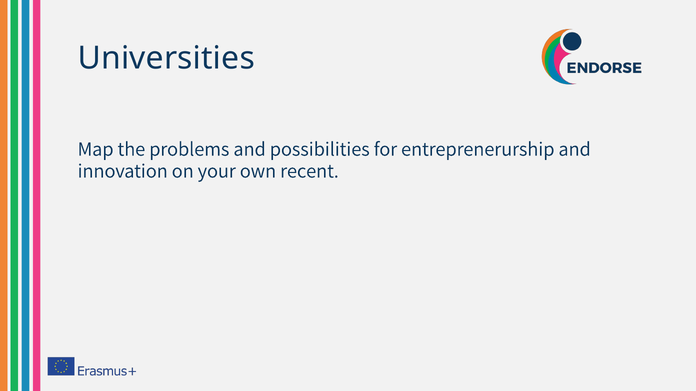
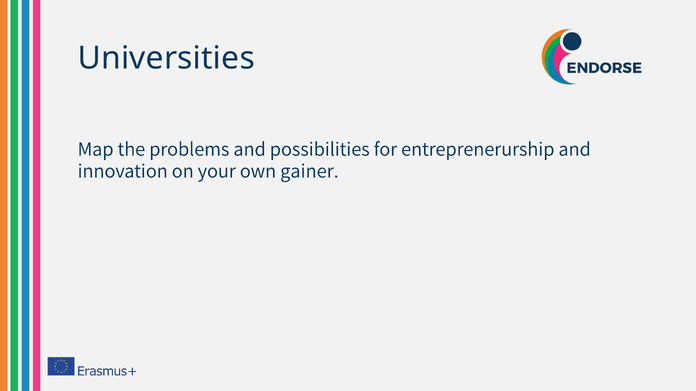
recent: recent -> gainer
